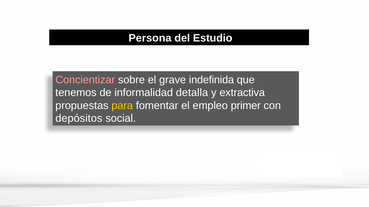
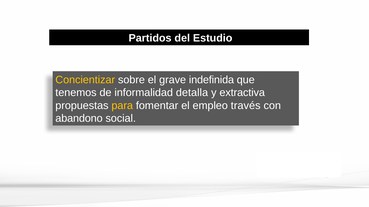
Persona: Persona -> Partidos
Concientizar colour: pink -> yellow
primer: primer -> través
depósitos: depósitos -> abandono
